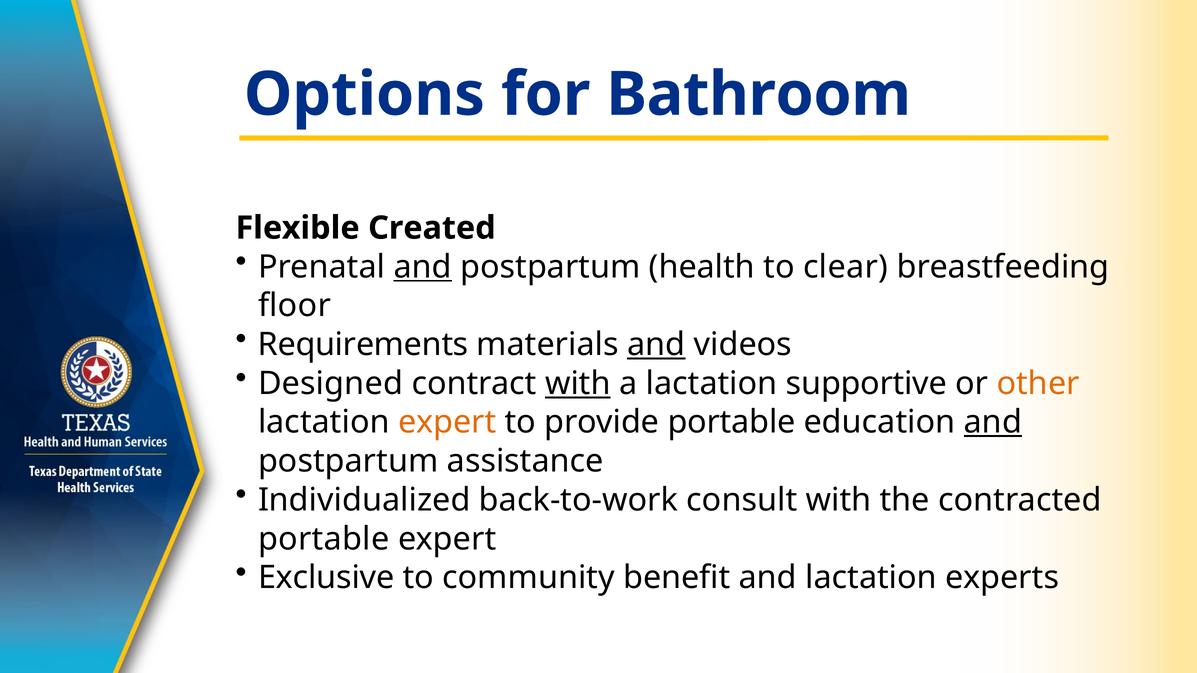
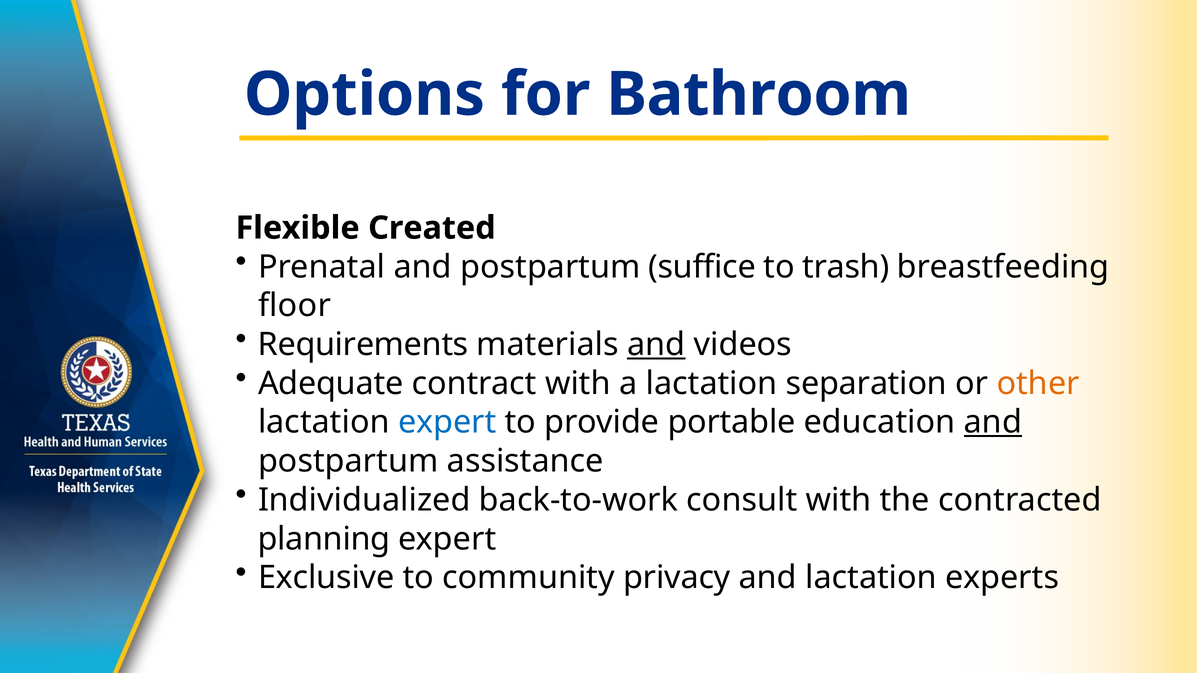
and at (423, 267) underline: present -> none
health: health -> suffice
clear: clear -> trash
Designed: Designed -> Adequate
with at (578, 384) underline: present -> none
supportive: supportive -> separation
expert at (447, 422) colour: orange -> blue
portable at (324, 539): portable -> planning
benefit: benefit -> privacy
